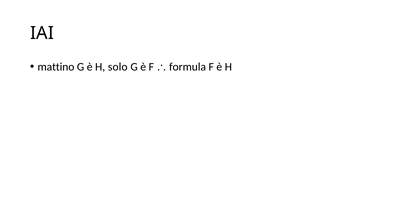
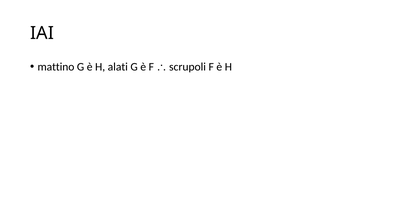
solo: solo -> alati
formula: formula -> scrupoli
